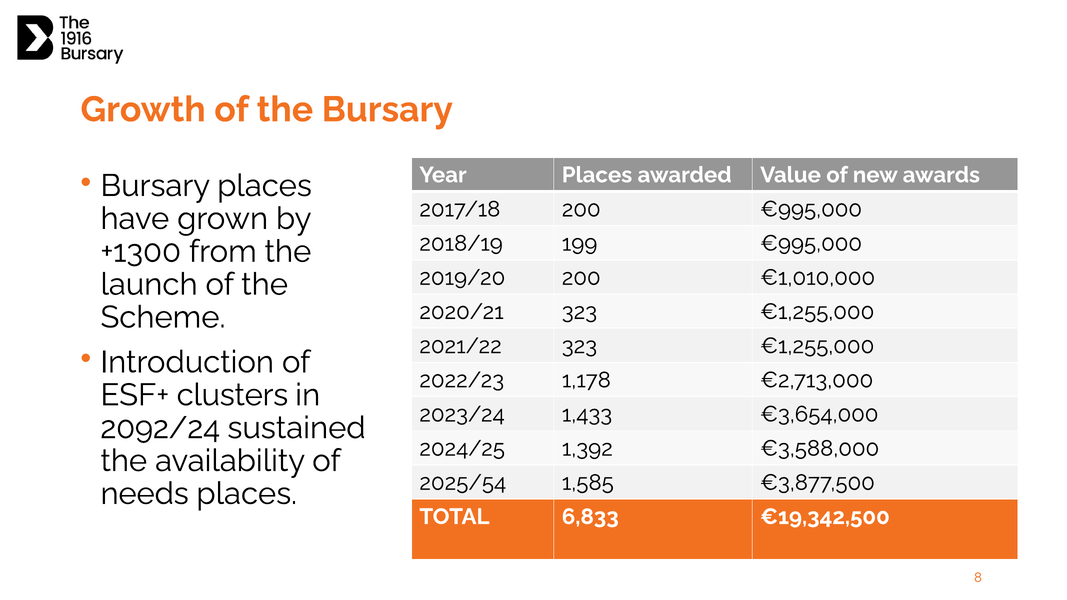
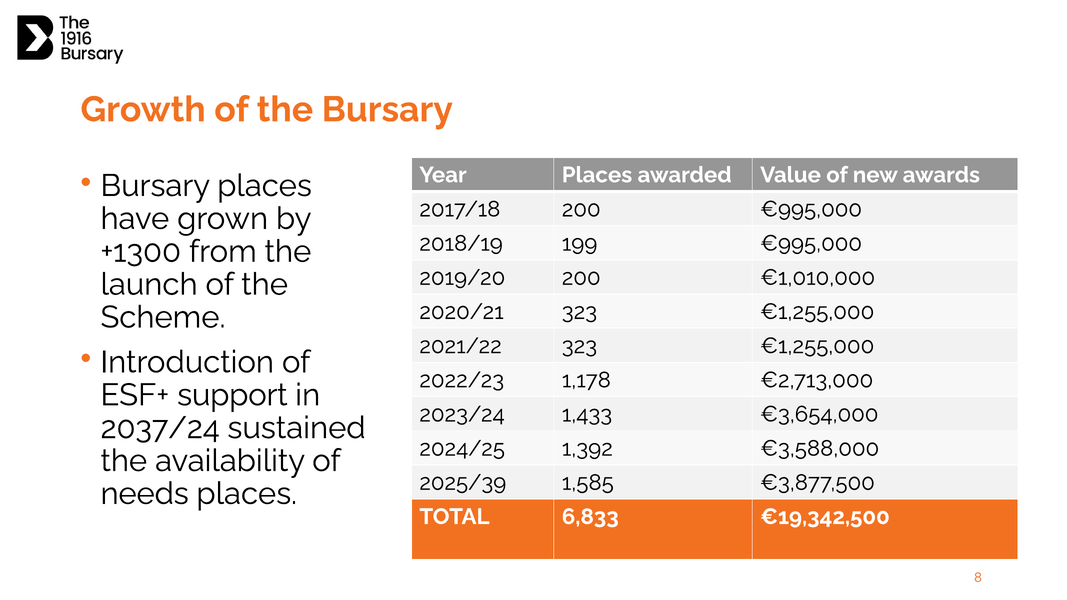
clusters: clusters -> support
2092/24: 2092/24 -> 2037/24
2025/54: 2025/54 -> 2025/39
